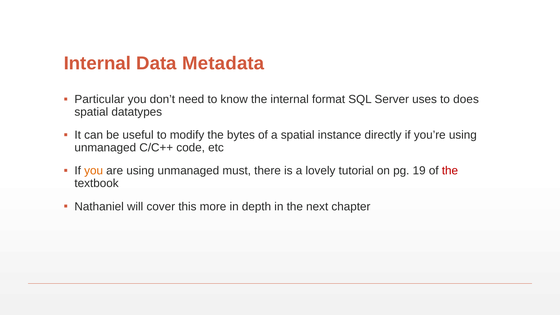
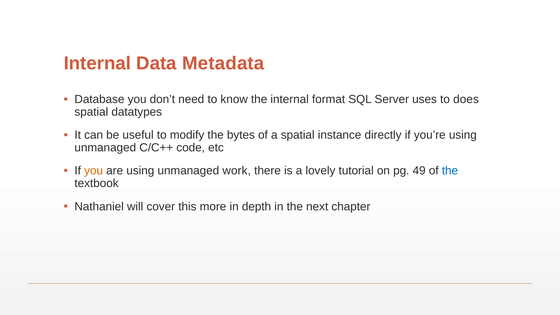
Particular: Particular -> Database
must: must -> work
19: 19 -> 49
the at (450, 171) colour: red -> blue
